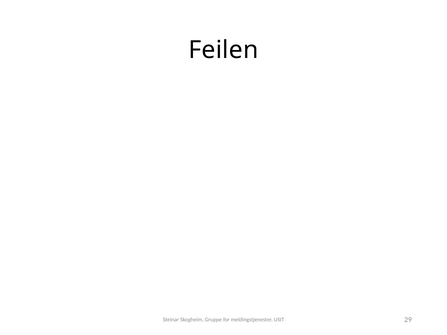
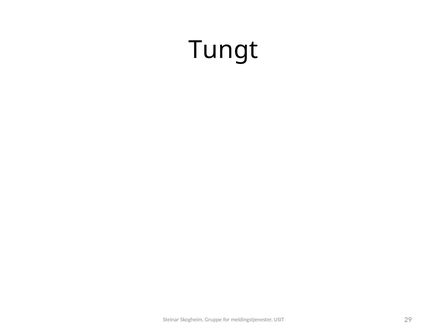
Feilen: Feilen -> Tungt
